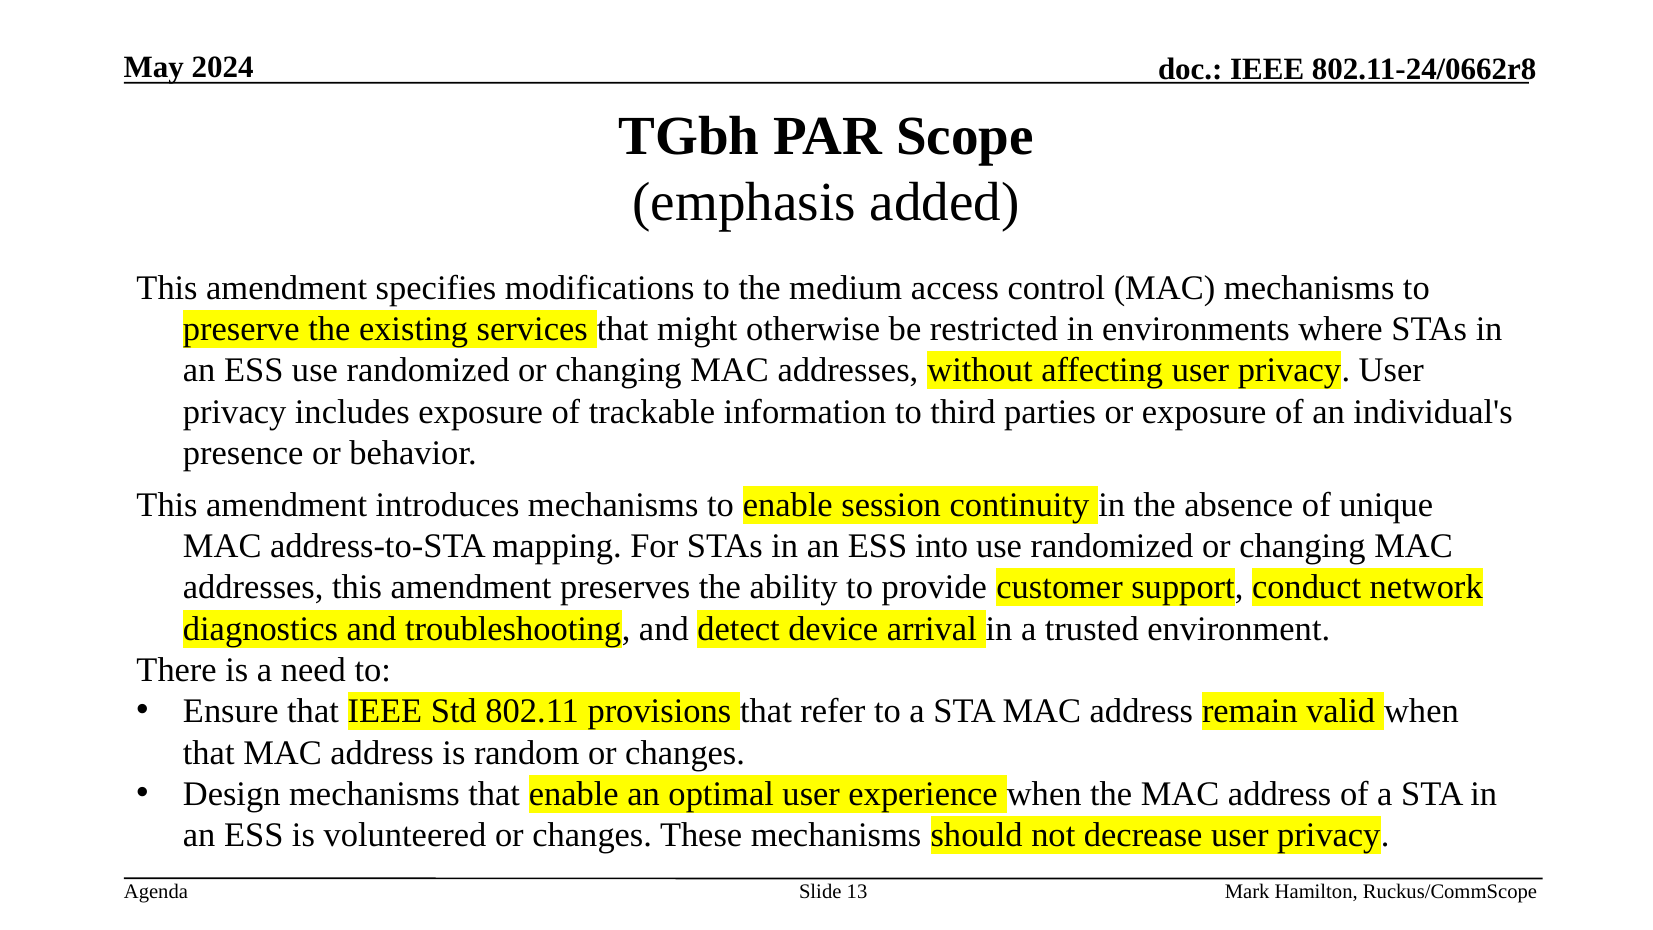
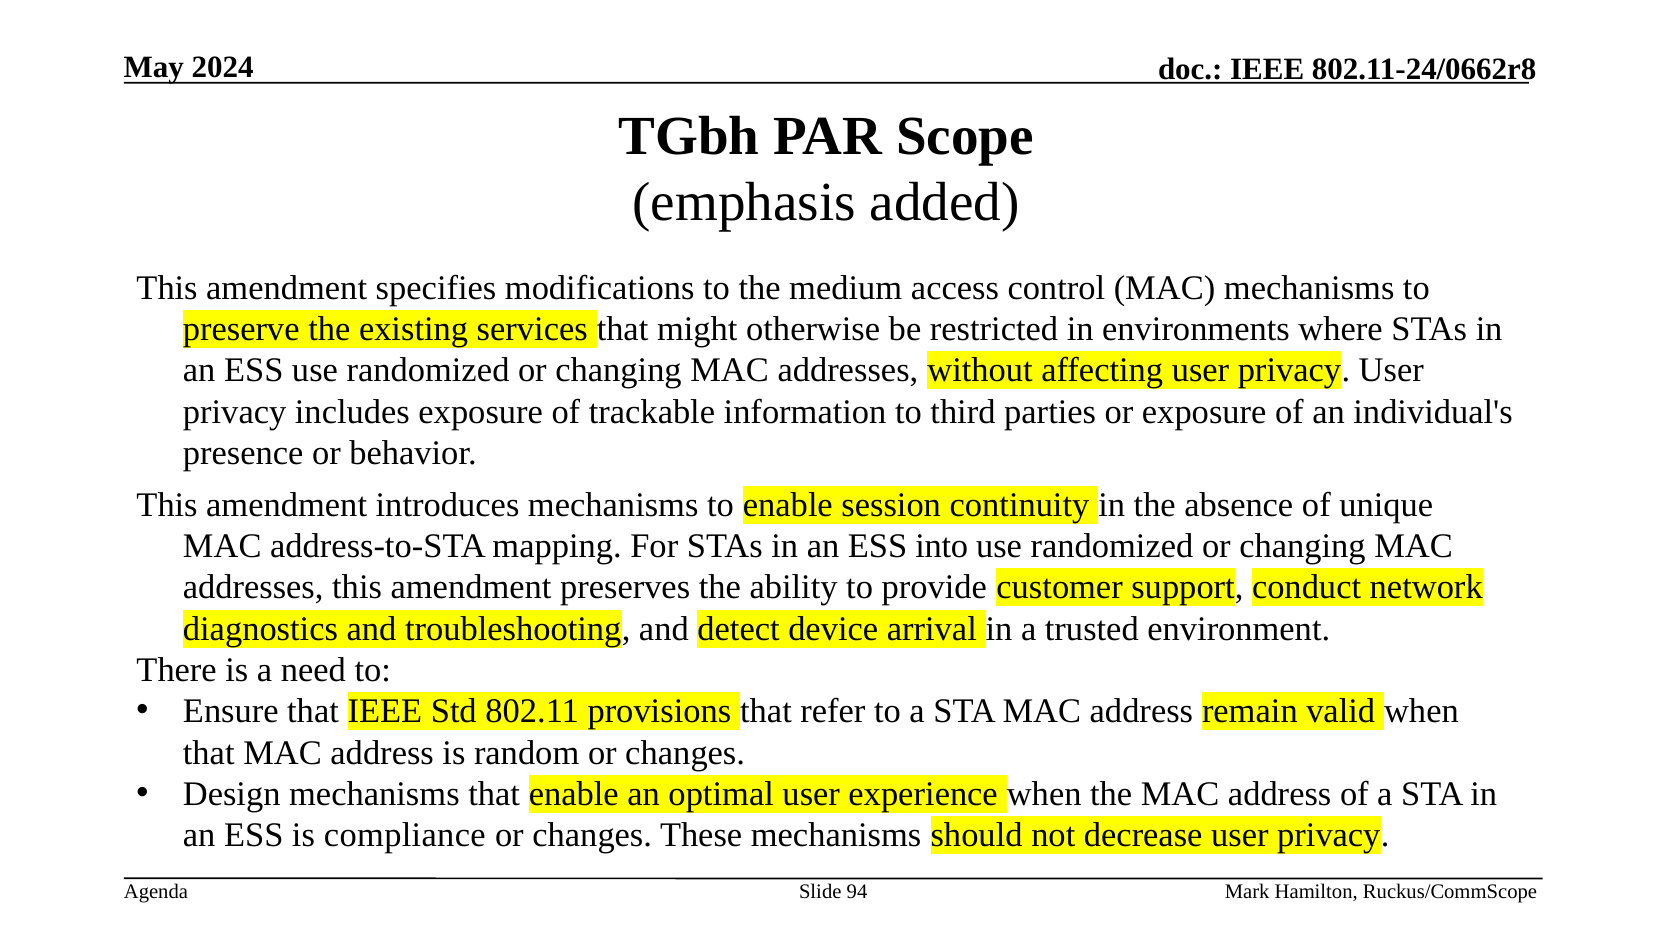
volunteered: volunteered -> compliance
13: 13 -> 94
